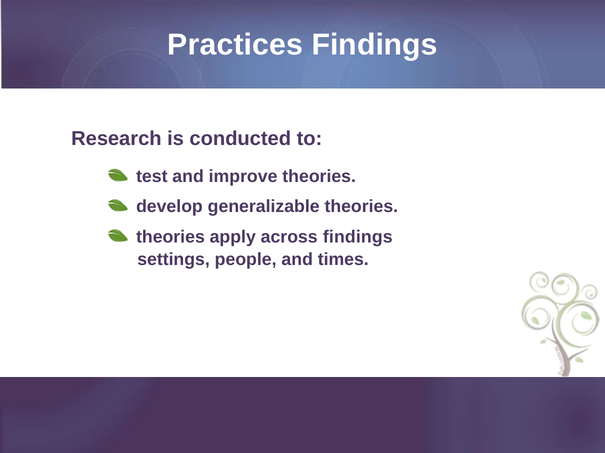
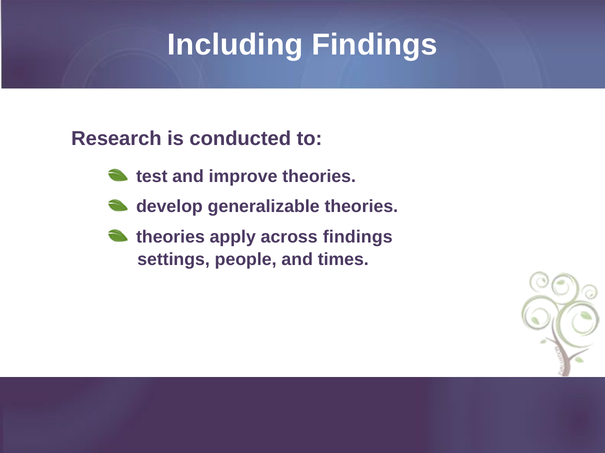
Practices: Practices -> Including
